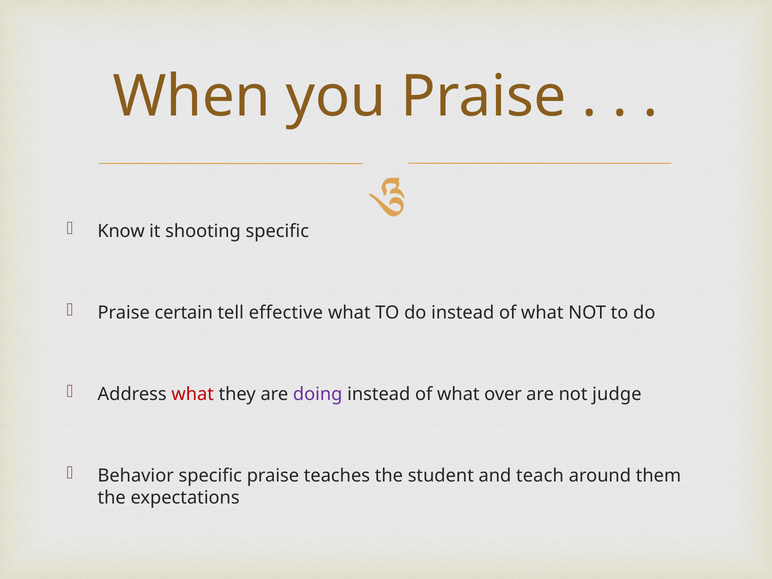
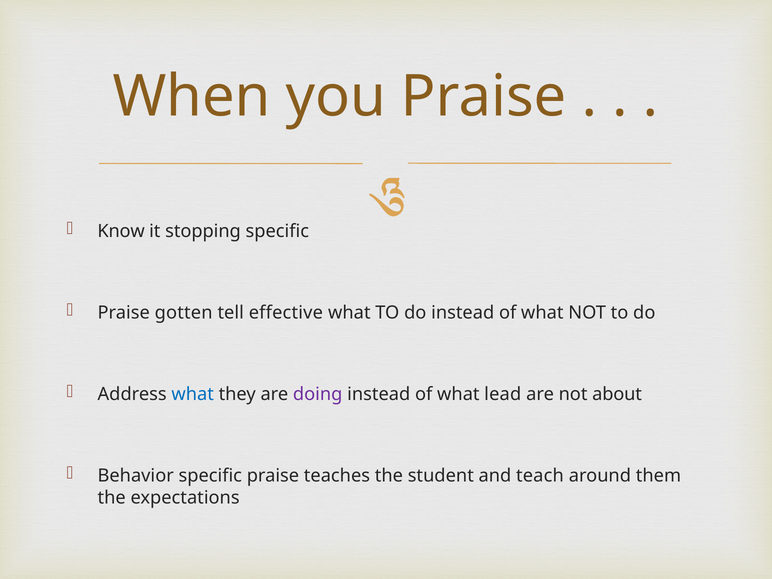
shooting: shooting -> stopping
certain: certain -> gotten
what at (193, 394) colour: red -> blue
over: over -> lead
judge: judge -> about
